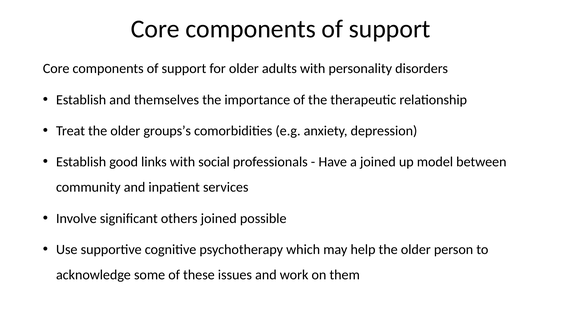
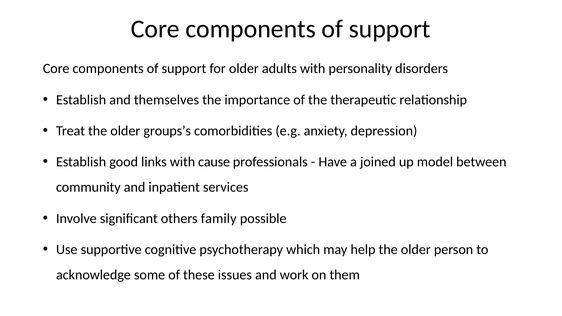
social: social -> cause
others joined: joined -> family
